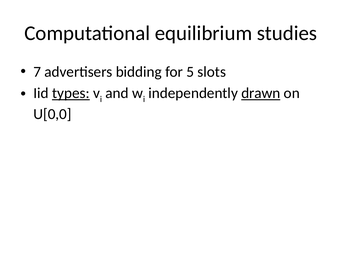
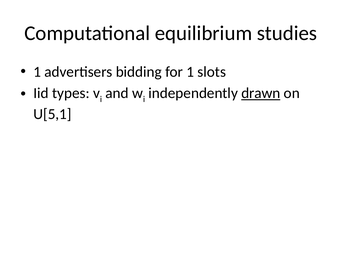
7 at (37, 72): 7 -> 1
for 5: 5 -> 1
types underline: present -> none
U[0,0: U[0,0 -> U[5,1
